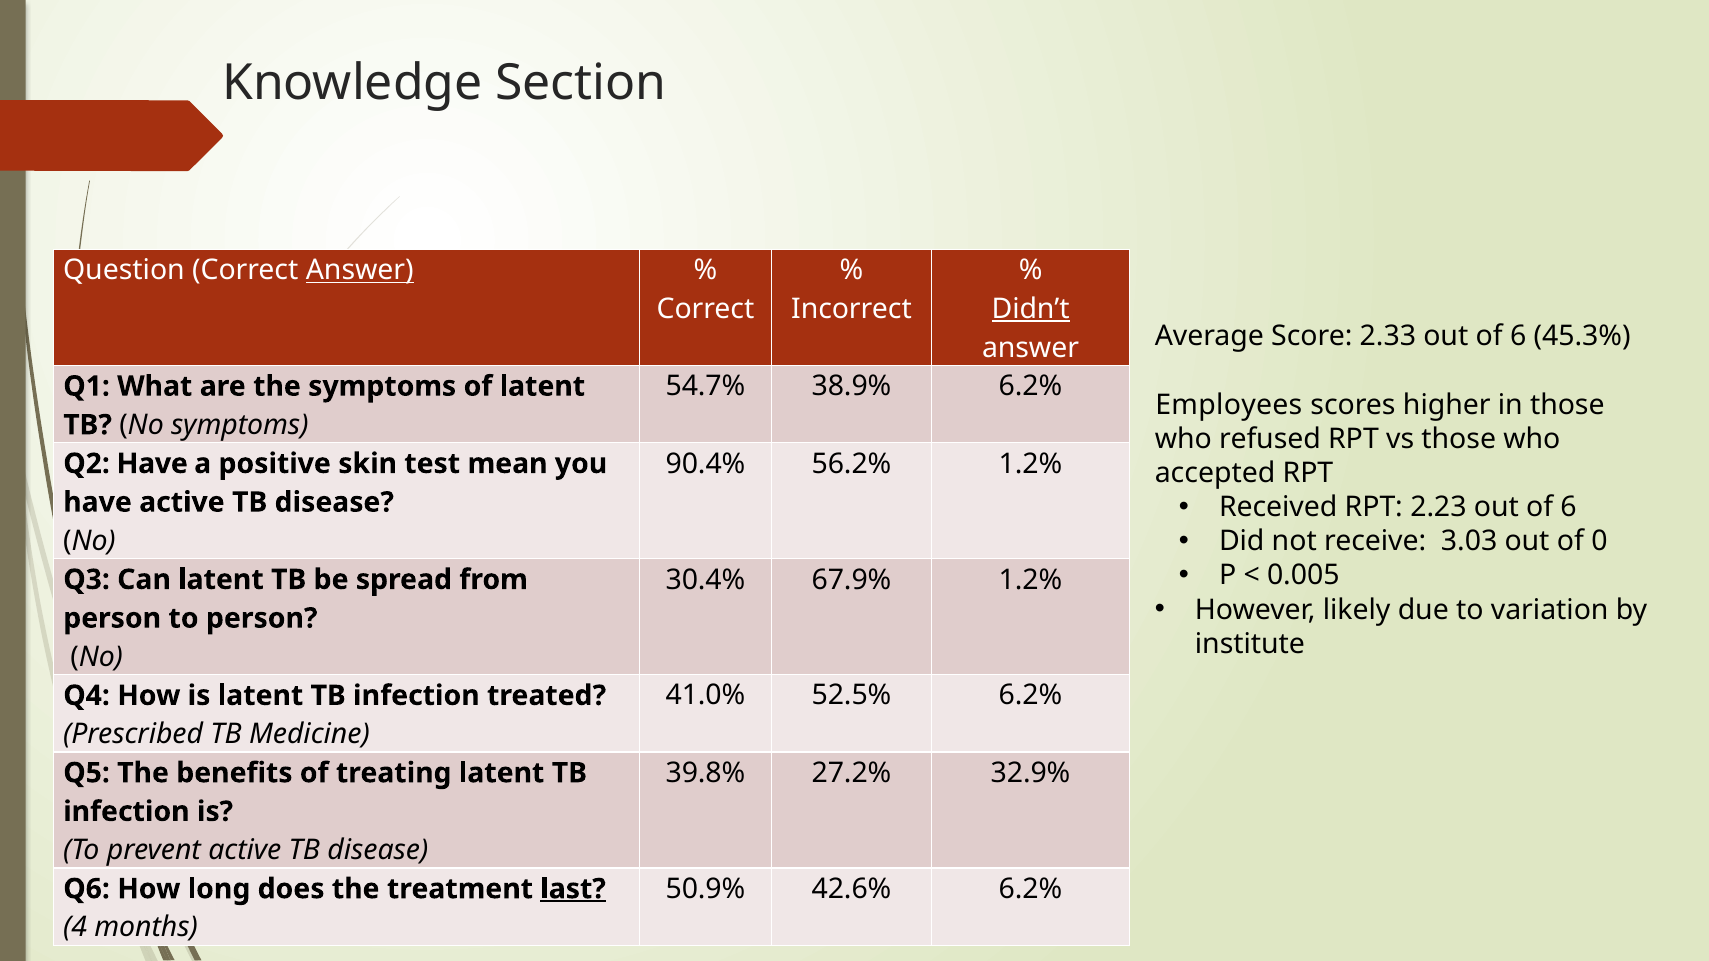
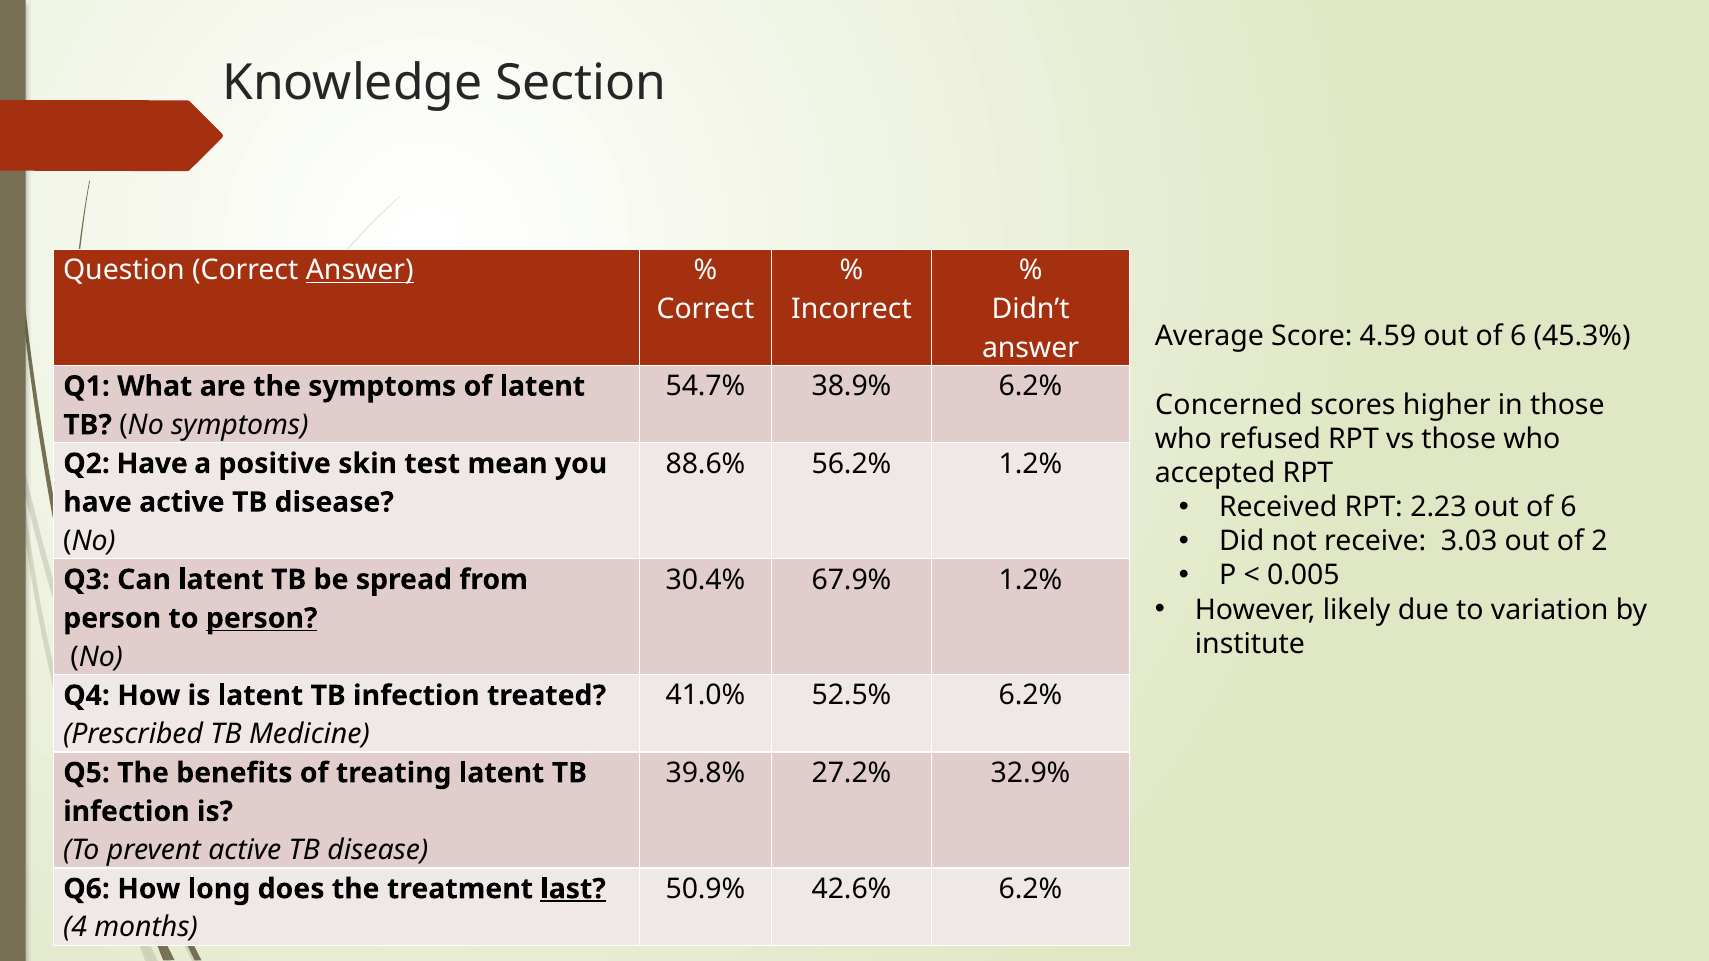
Didn’t underline: present -> none
2.33: 2.33 -> 4.59
Employees: Employees -> Concerned
90.4%: 90.4% -> 88.6%
0: 0 -> 2
person at (262, 618) underline: none -> present
